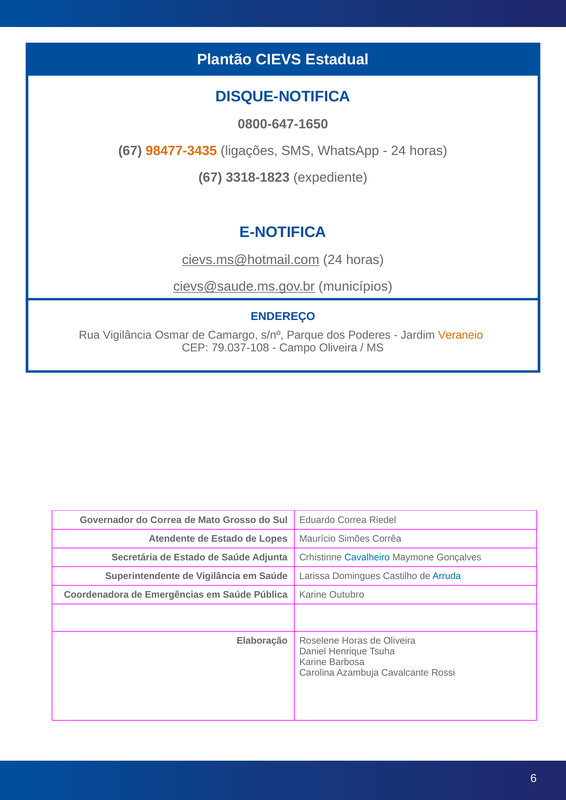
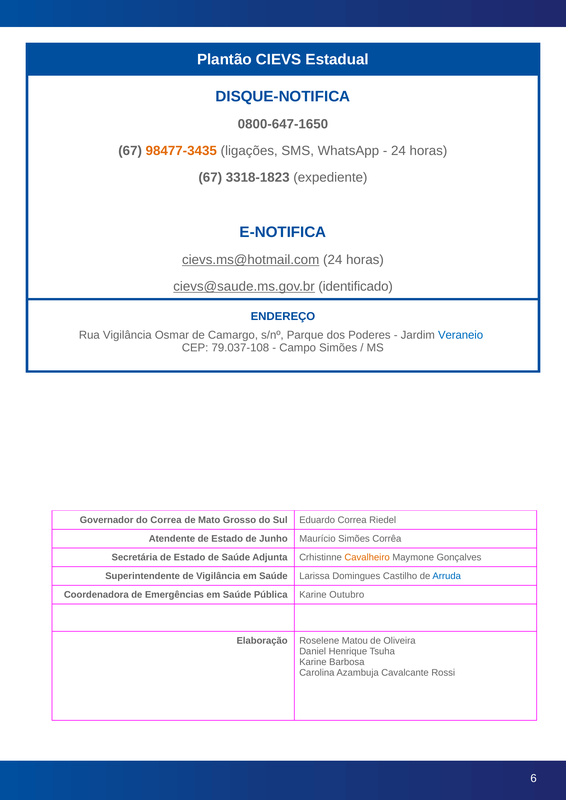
municípios: municípios -> identificado
Veraneio colour: orange -> blue
Campo Oliveira: Oliveira -> Simões
Lopes: Lopes -> Junho
Cavalheiro colour: blue -> orange
Roselene Horas: Horas -> Matou
